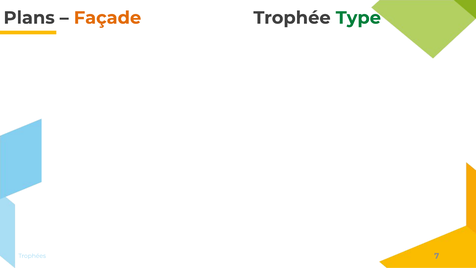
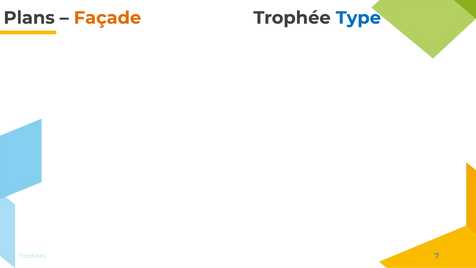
Type colour: green -> blue
